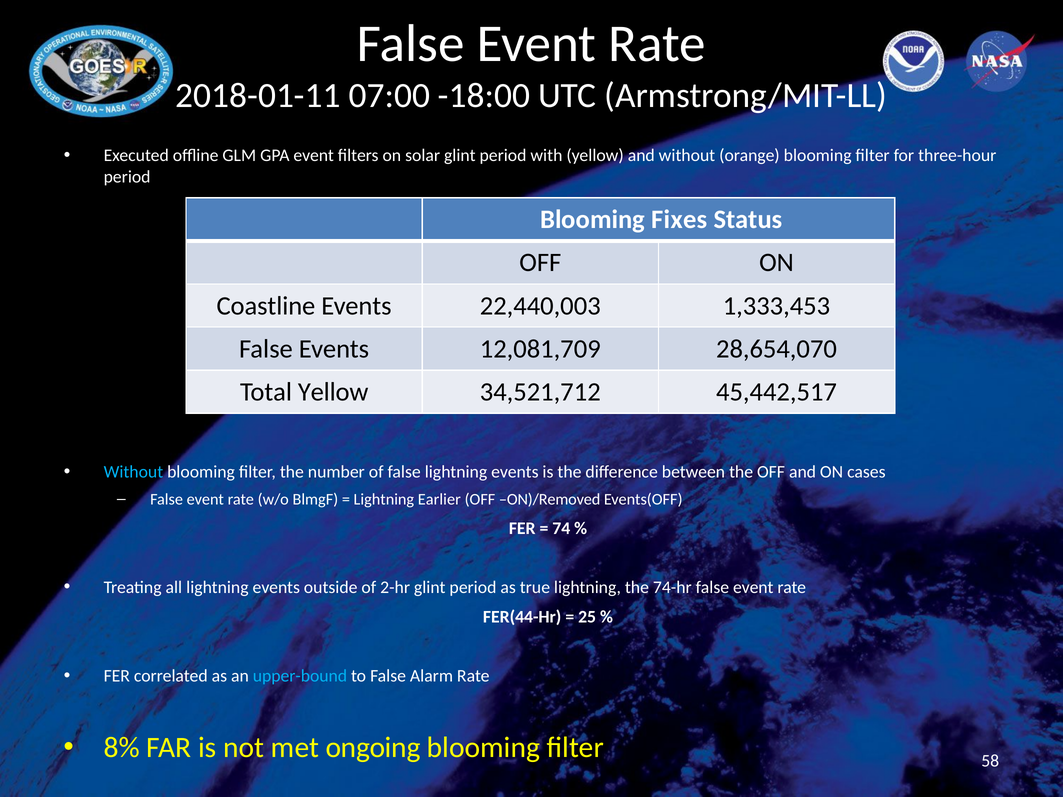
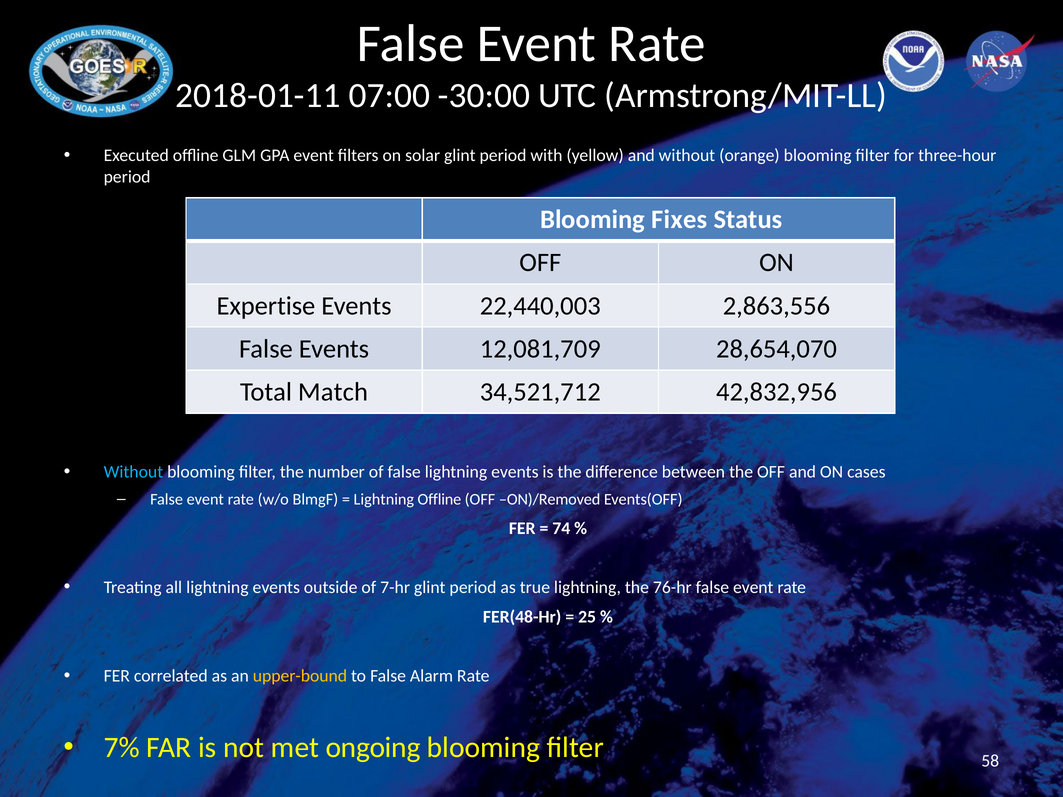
-18:00: -18:00 -> -30:00
Coastline: Coastline -> Expertise
1,333,453: 1,333,453 -> 2,863,556
Total Yellow: Yellow -> Match
45,442,517: 45,442,517 -> 42,832,956
Lightning Earlier: Earlier -> Offline
2-hr: 2-hr -> 7-hr
74-hr: 74-hr -> 76-hr
FER(44-Hr: FER(44-Hr -> FER(48-Hr
upper-bound colour: light blue -> yellow
8%: 8% -> 7%
